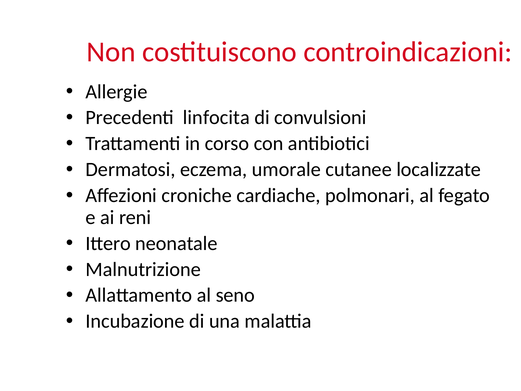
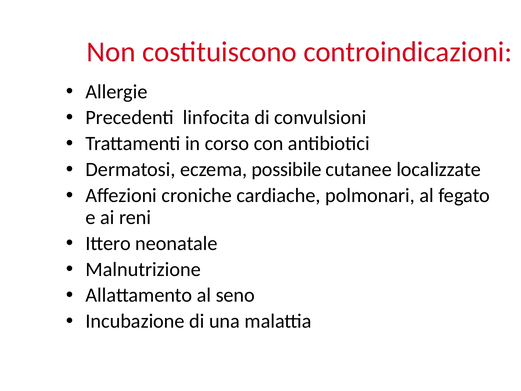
umorale: umorale -> possibile
